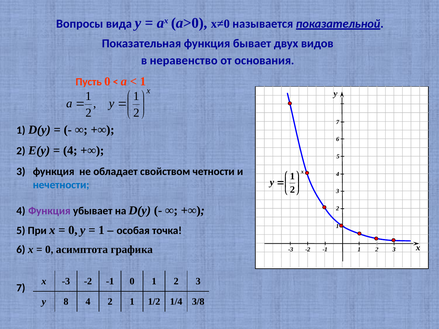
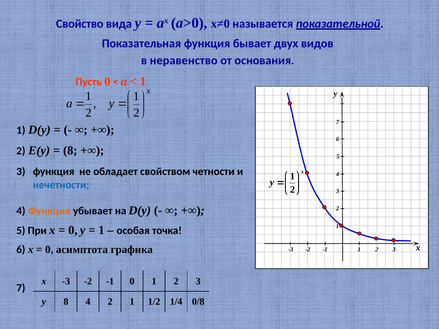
Вопросы: Вопросы -> Свойство
4 at (70, 151): 4 -> 8
Функция at (49, 211) colour: purple -> orange
3/8: 3/8 -> 0/8
